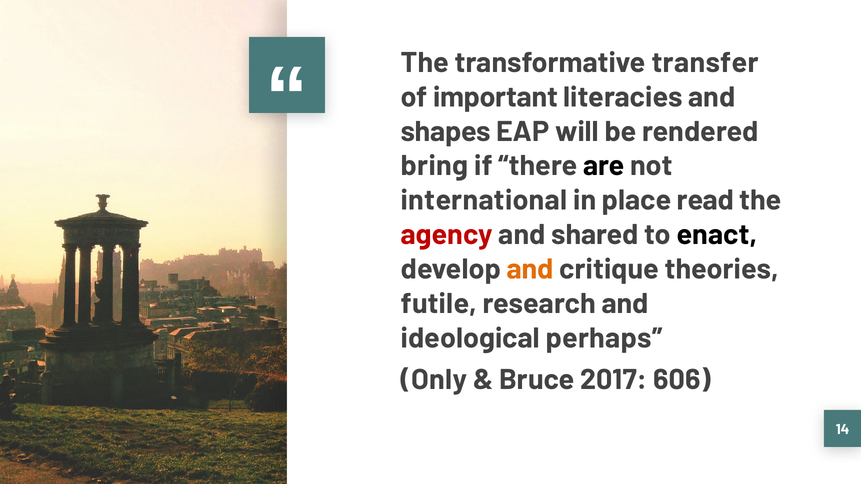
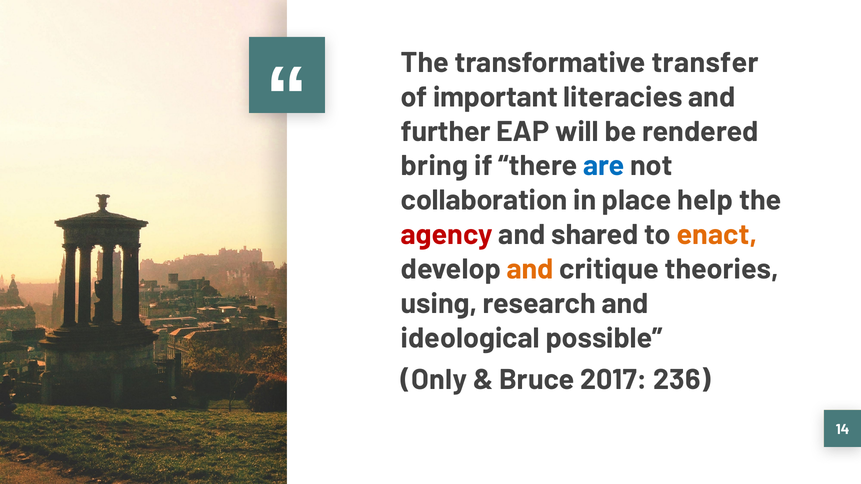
shapes: shapes -> further
are colour: black -> blue
international: international -> collaboration
read: read -> help
enact colour: black -> orange
futile: futile -> using
perhaps: perhaps -> possible
606: 606 -> 236
